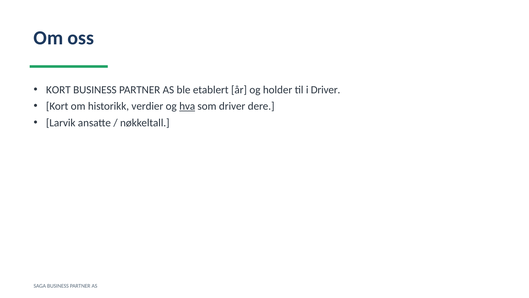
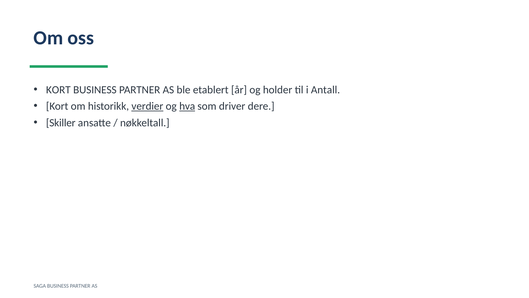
i Driver: Driver -> Antall
verdier underline: none -> present
Larvik: Larvik -> Skiller
